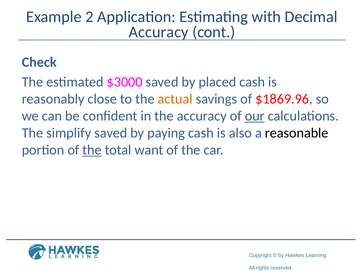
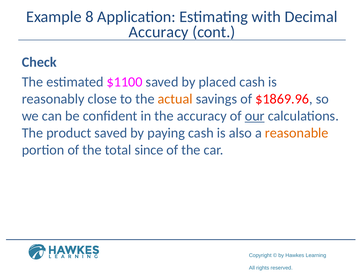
2: 2 -> 8
$3000: $3000 -> $1100
simplify: simplify -> product
reasonable colour: black -> orange
the at (92, 150) underline: present -> none
want: want -> since
